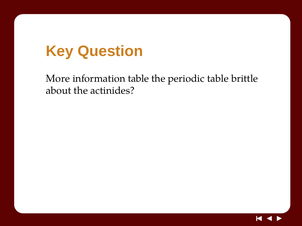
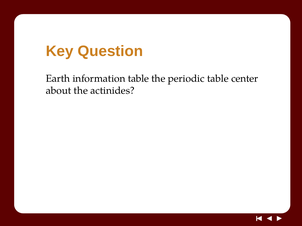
More: More -> Earth
brittle: brittle -> center
